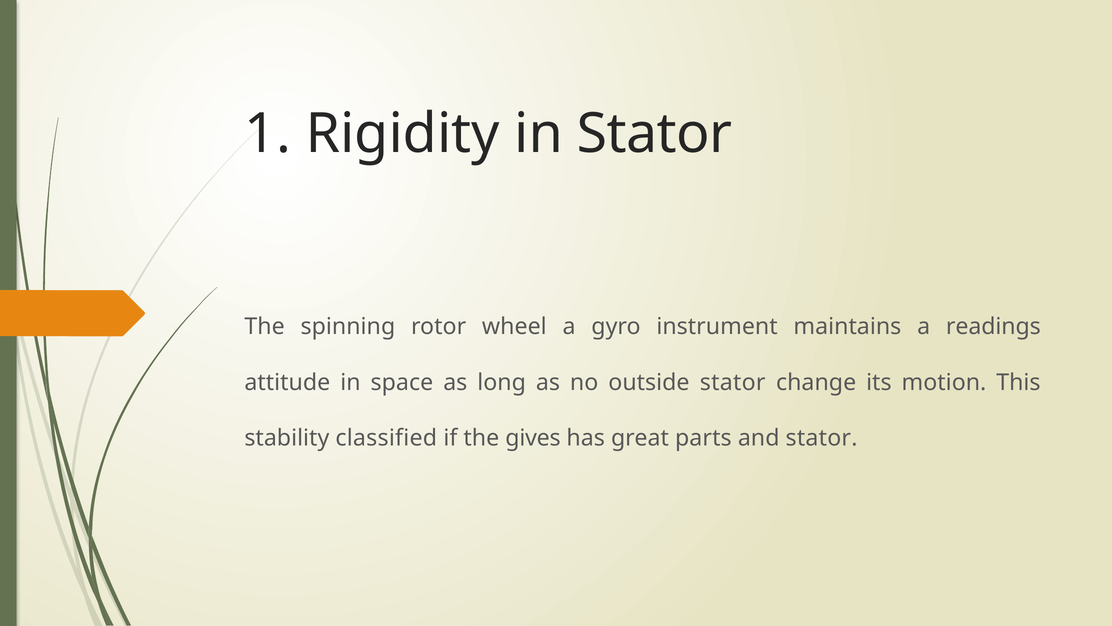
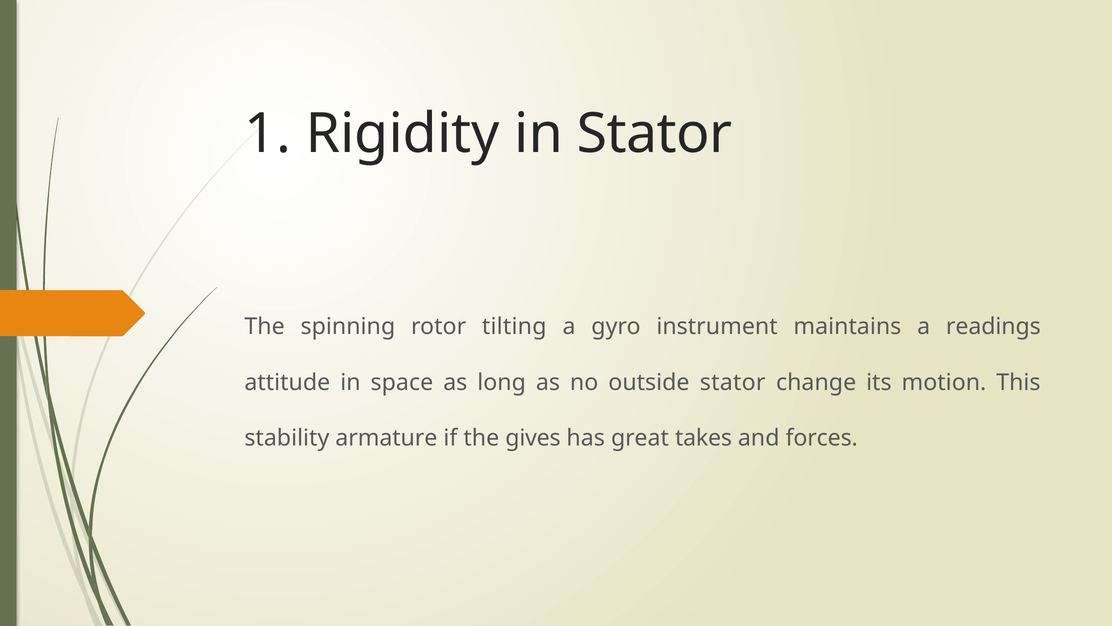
wheel: wheel -> tilting
classified: classified -> armature
parts: parts -> takes
and stator: stator -> forces
